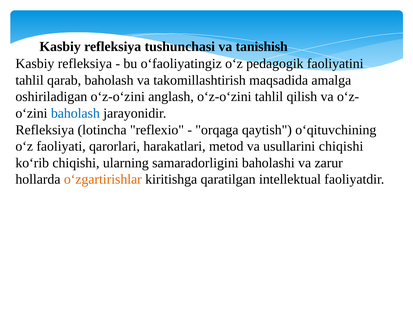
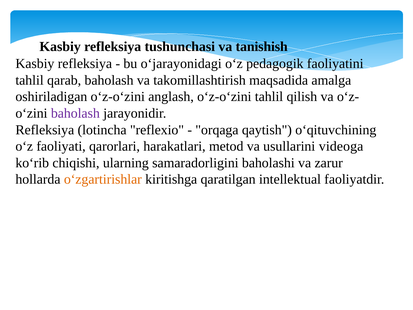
o‘faoliyatingiz: o‘faoliyatingiz -> o‘jarayonidagi
baholash at (75, 113) colour: blue -> purple
usullarini chiqishi: chiqishi -> videoga
